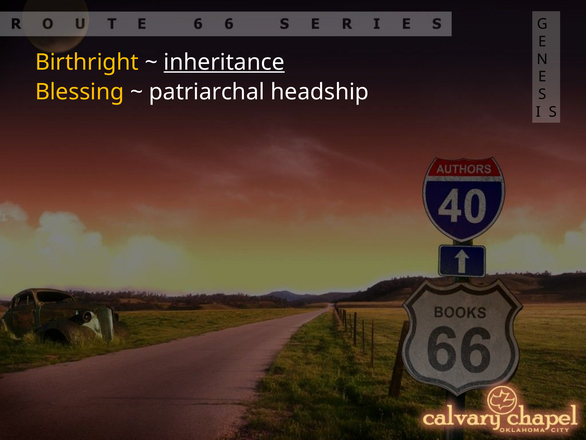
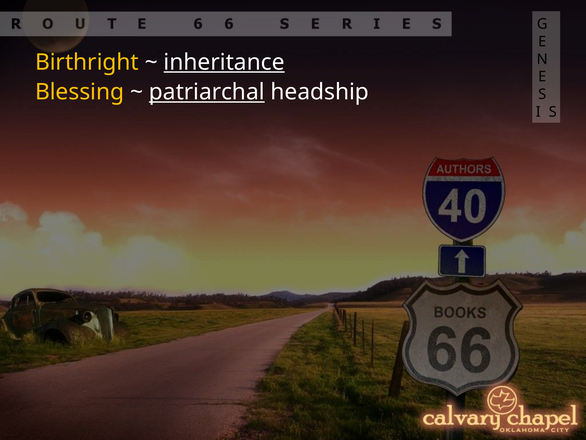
patriarchal underline: none -> present
